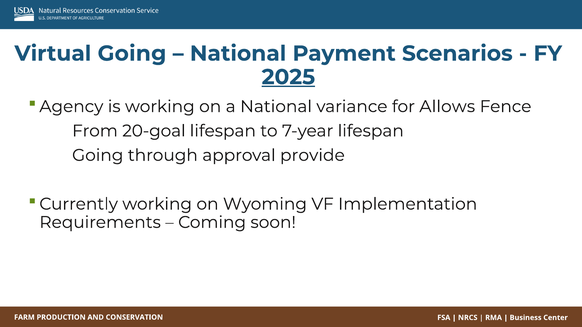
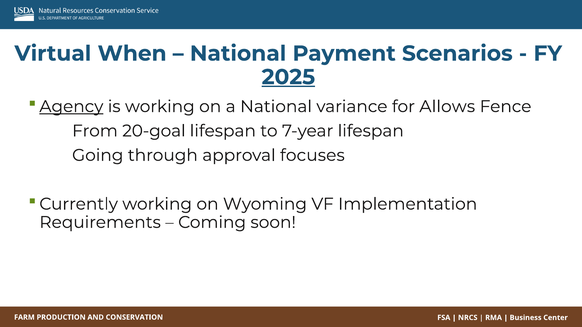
Virtual Going: Going -> When
Agency underline: none -> present
provide: provide -> focuses
